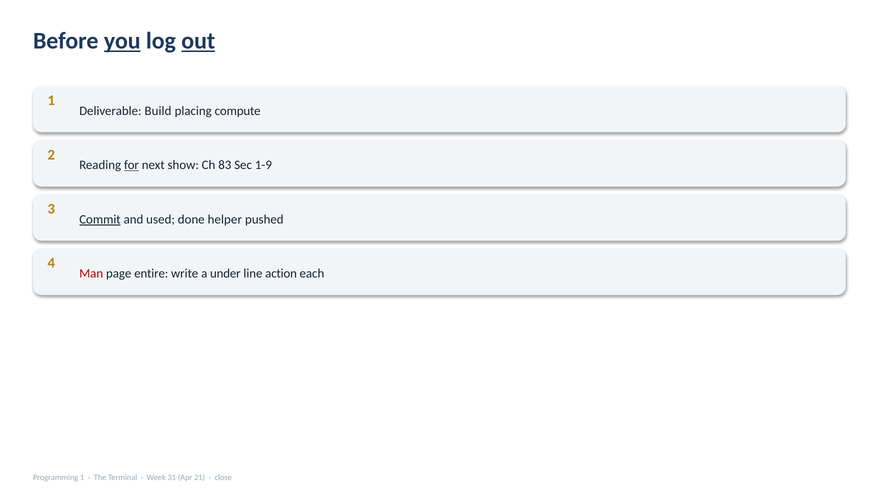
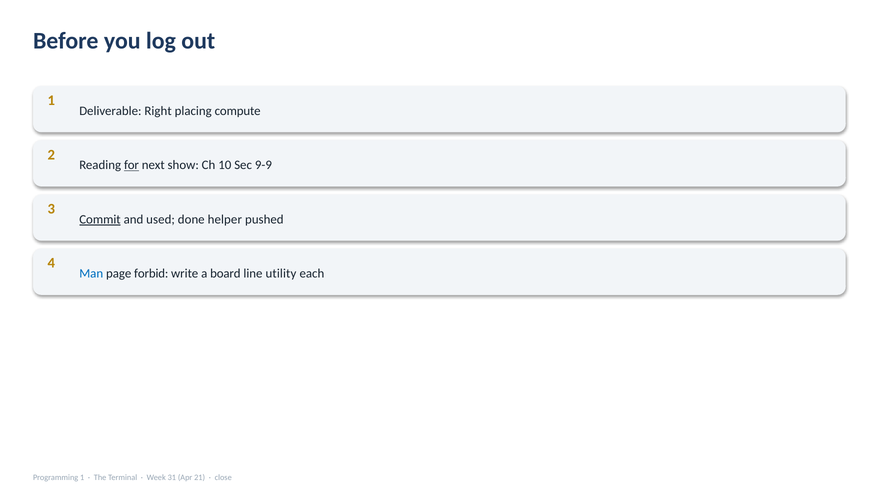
you underline: present -> none
out underline: present -> none
Build: Build -> Right
83: 83 -> 10
1-9: 1-9 -> 9-9
Man colour: red -> blue
entire: entire -> forbid
under: under -> board
action: action -> utility
